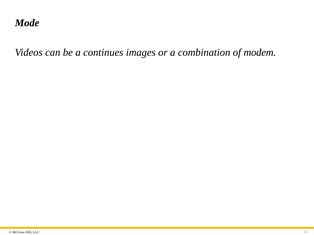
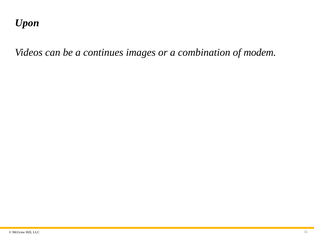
Mode: Mode -> Upon
